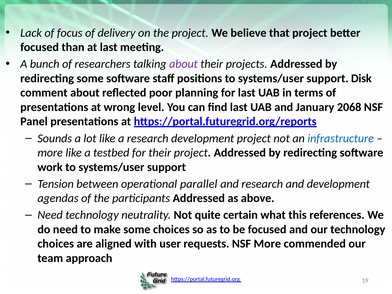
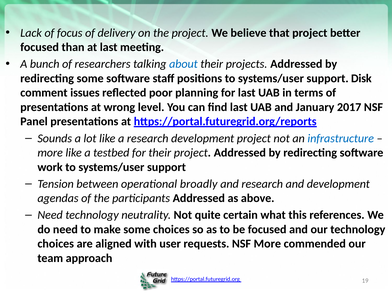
about at (183, 64) colour: purple -> blue
comment about: about -> issues
2068: 2068 -> 2017
parallel: parallel -> broadly
